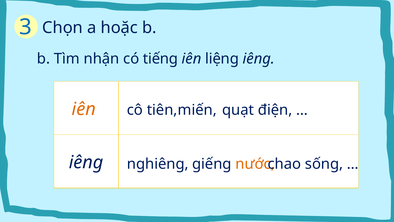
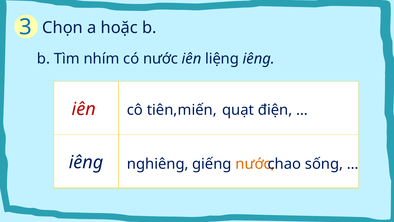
nhận: nhận -> nhím
có tiếng: tiếng -> nước
iên at (84, 109) colour: orange -> red
